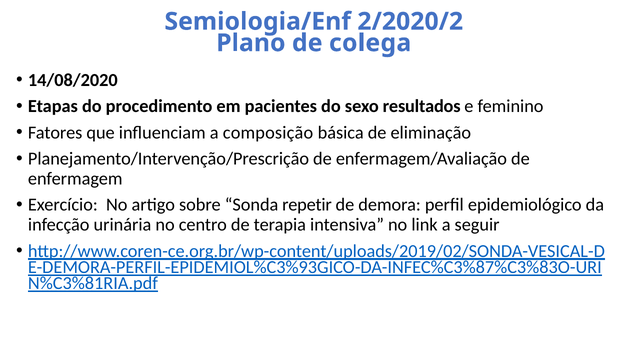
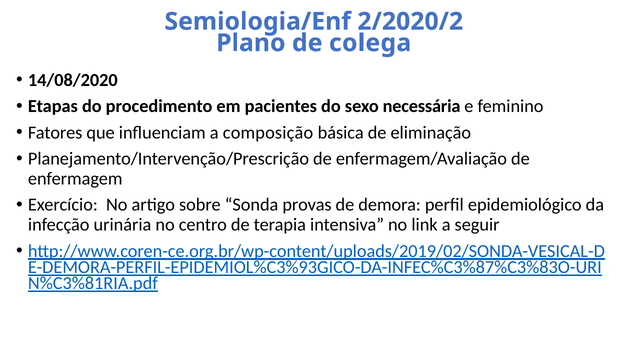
resultados: resultados -> necessária
repetir: repetir -> provas
